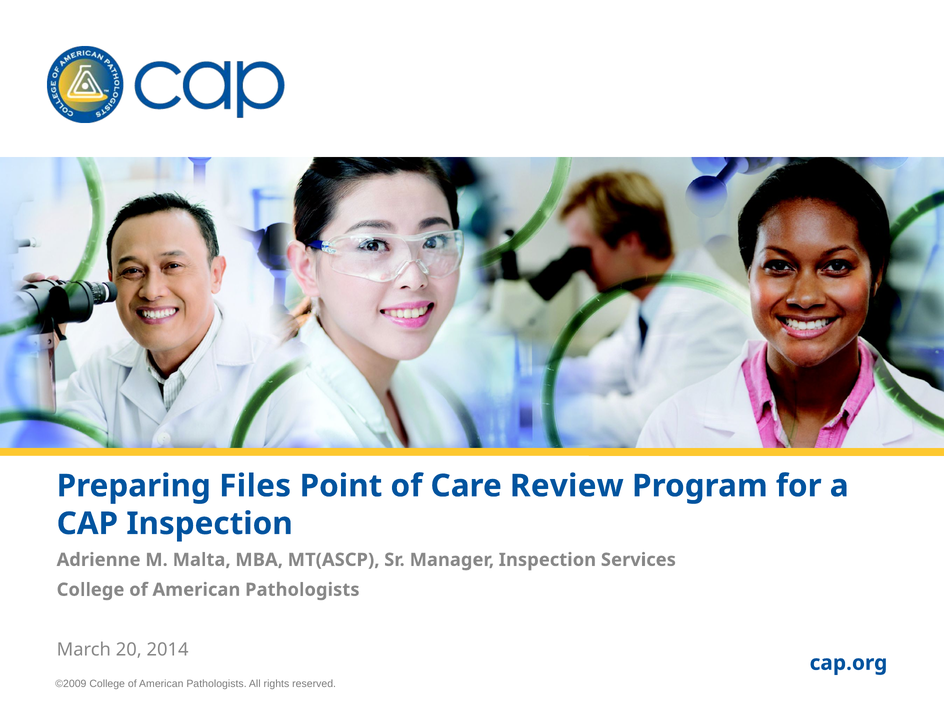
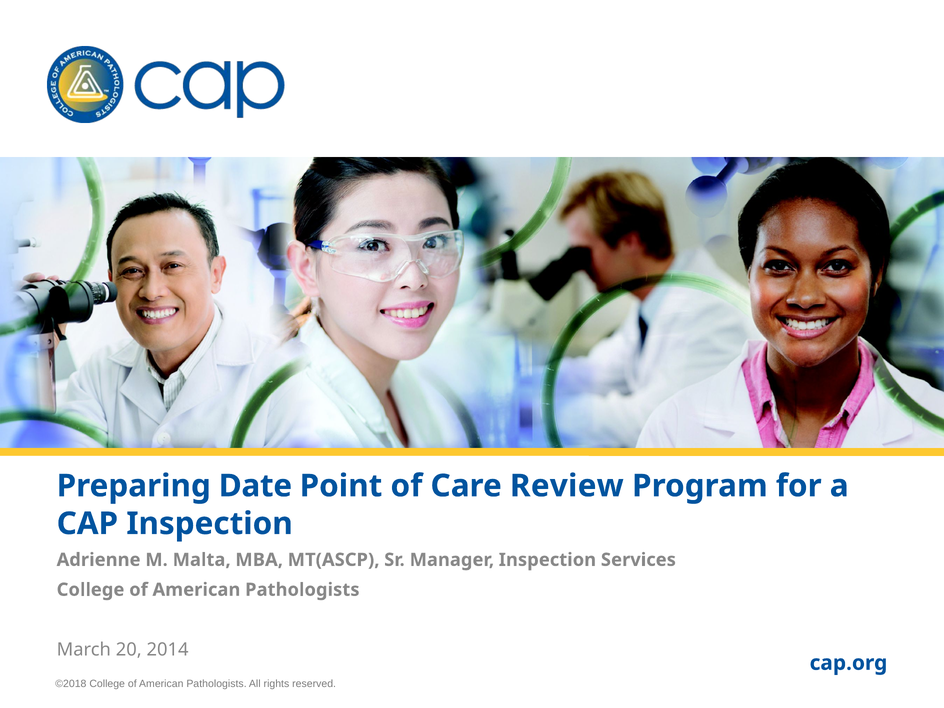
Files: Files -> Date
©2009: ©2009 -> ©2018
